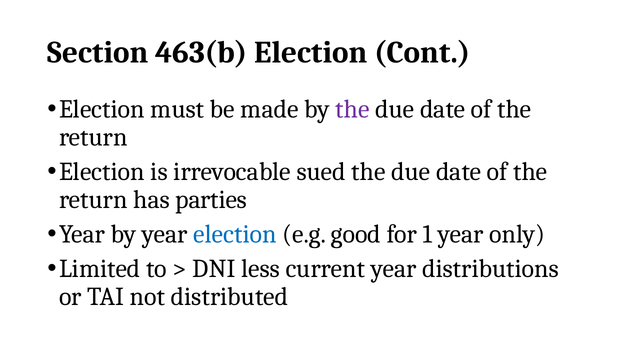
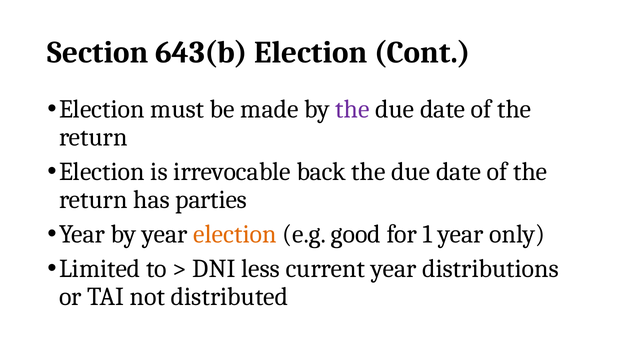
463(b: 463(b -> 643(b
sued: sued -> back
election at (235, 234) colour: blue -> orange
